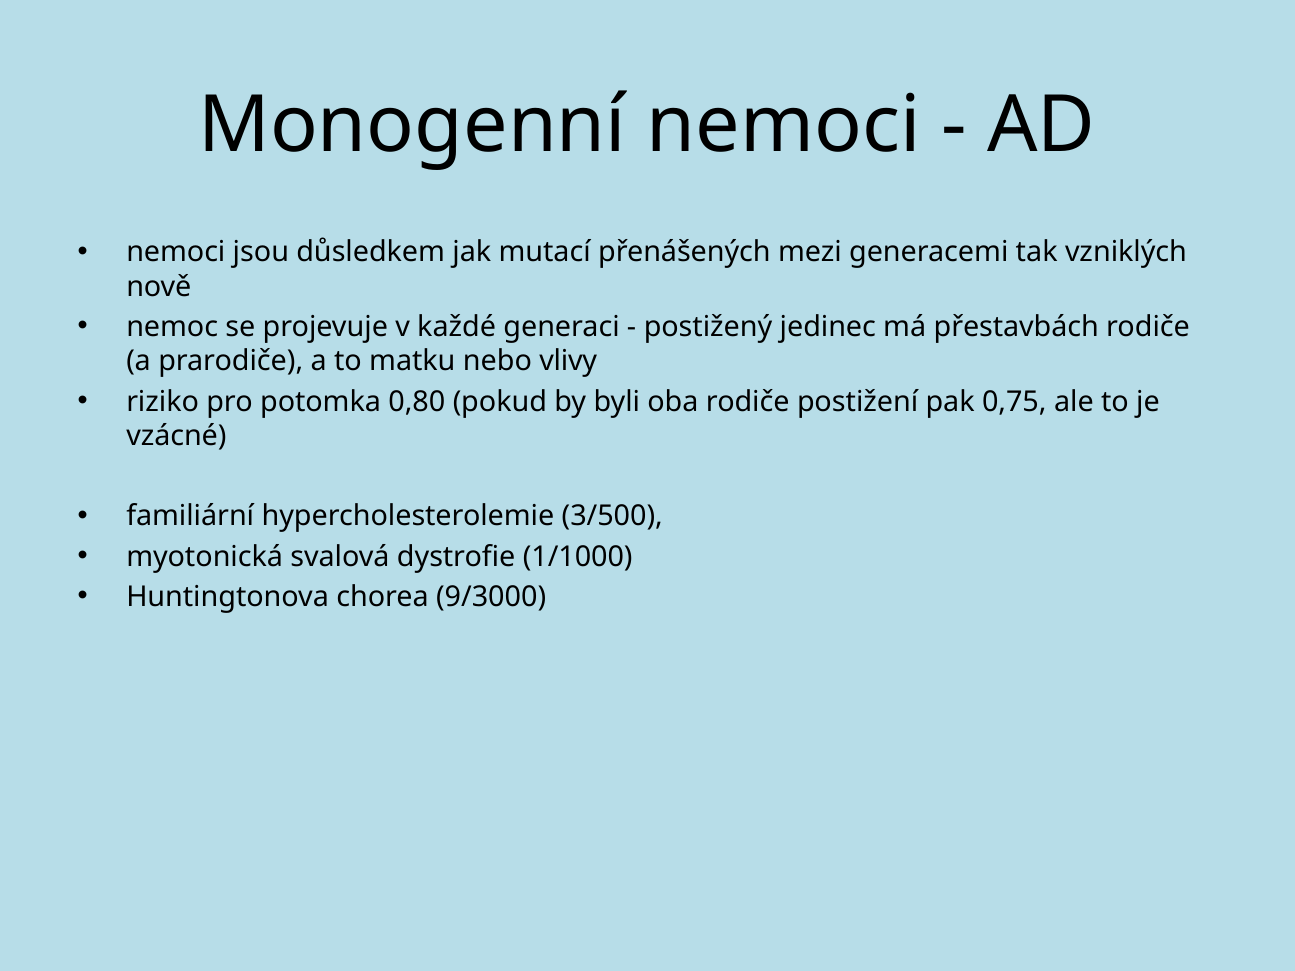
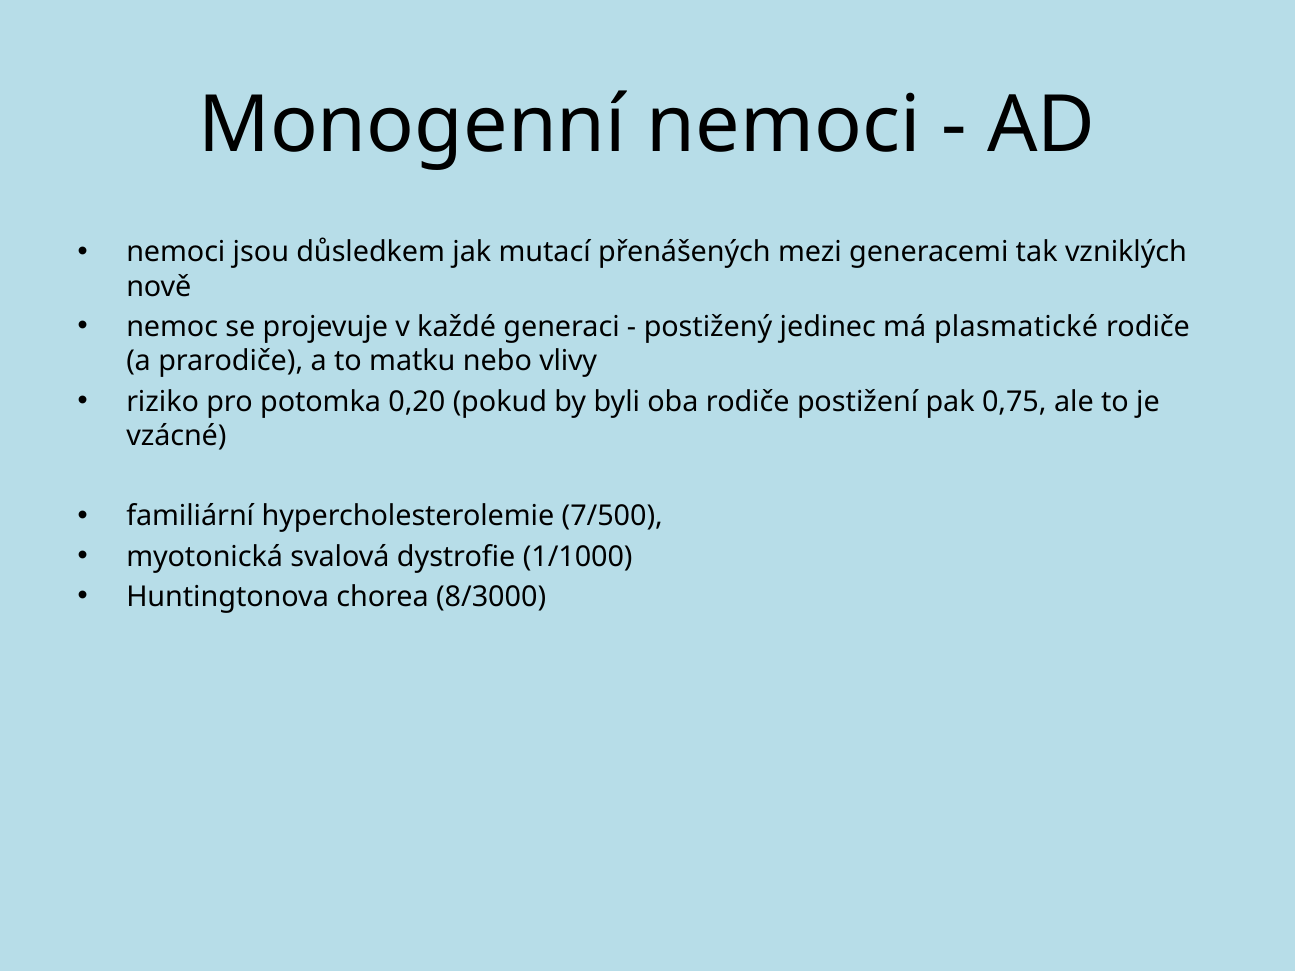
přestavbách: přestavbách -> plasmatické
0,80: 0,80 -> 0,20
3/500: 3/500 -> 7/500
9/3000: 9/3000 -> 8/3000
